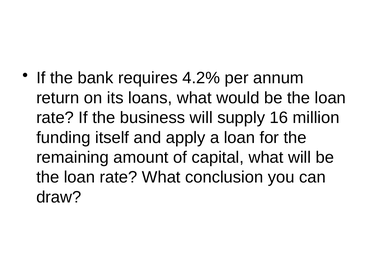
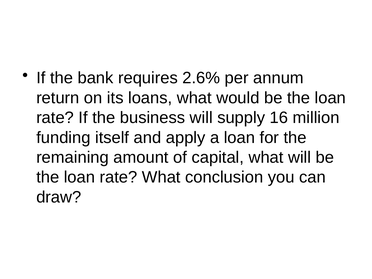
4.2%: 4.2% -> 2.6%
